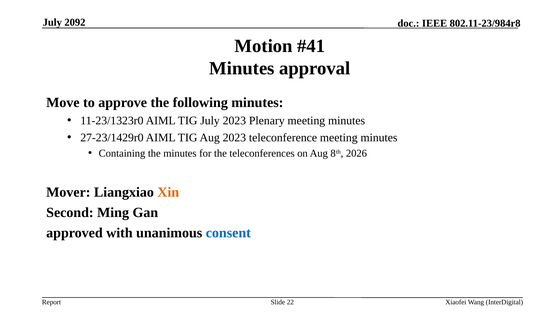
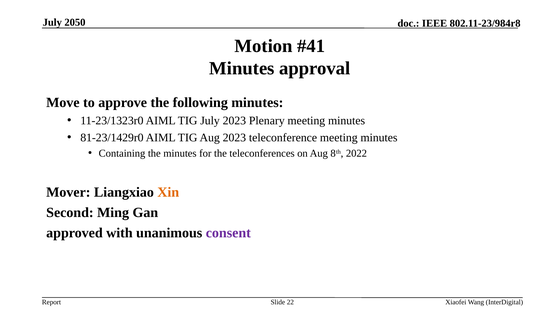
2092: 2092 -> 2050
27-23/1429r0: 27-23/1429r0 -> 81-23/1429r0
2026: 2026 -> 2022
consent colour: blue -> purple
